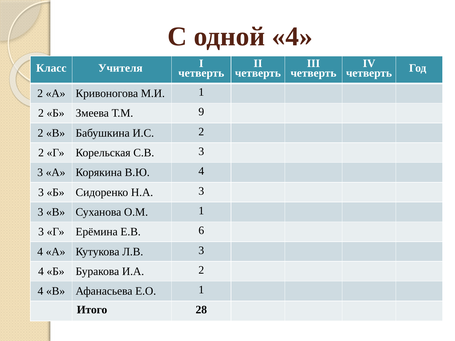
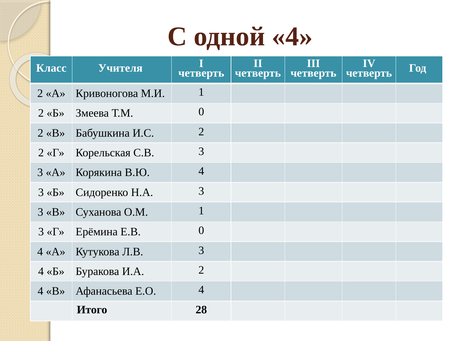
Т.М 9: 9 -> 0
Е.В 6: 6 -> 0
Е.О 1: 1 -> 4
